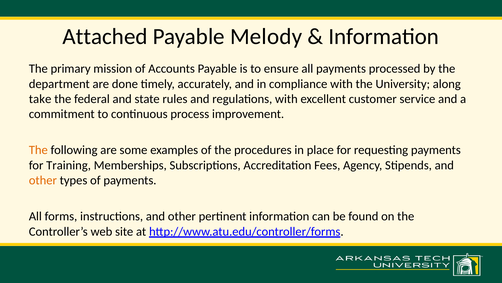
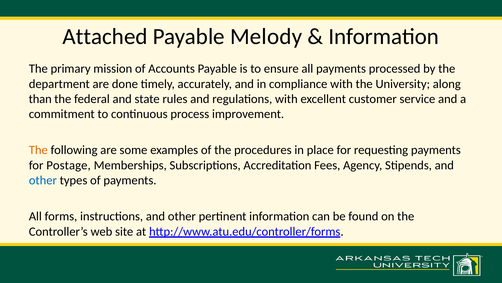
take: take -> than
Training: Training -> Postage
other at (43, 180) colour: orange -> blue
